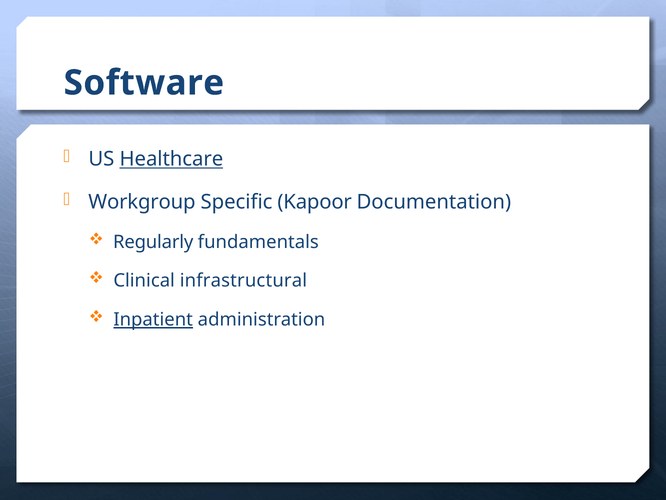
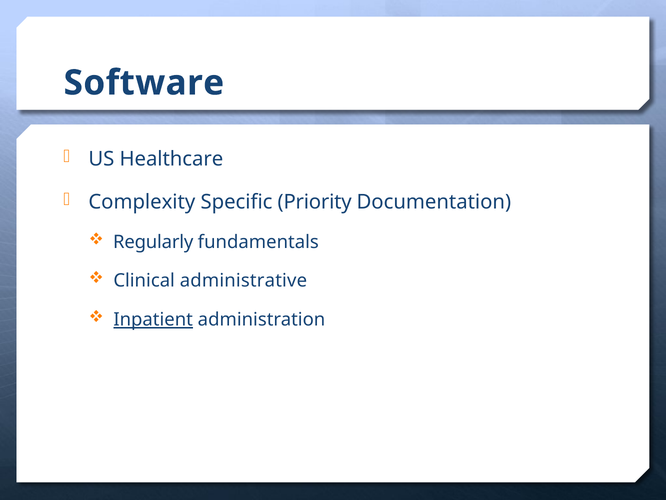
Healthcare underline: present -> none
Workgroup: Workgroup -> Complexity
Kapoor: Kapoor -> Priority
infrastructural: infrastructural -> administrative
